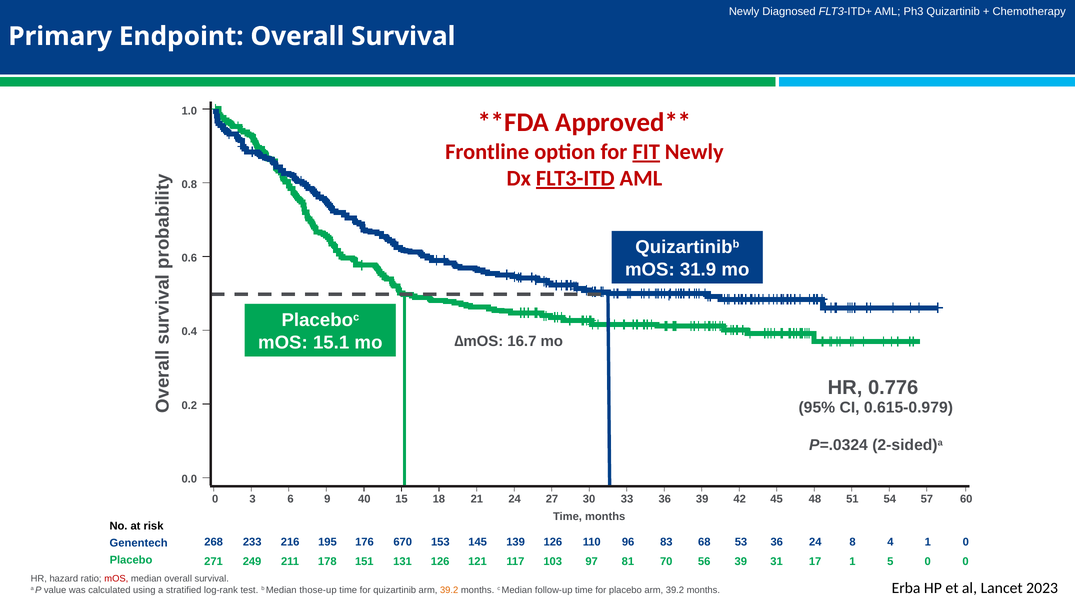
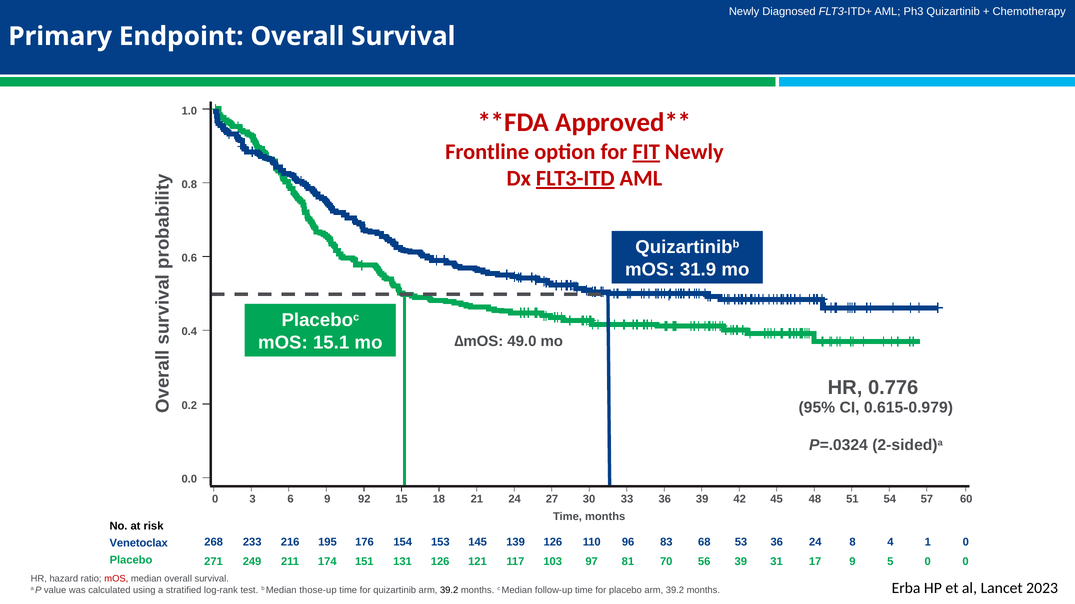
16.7: 16.7 -> 49.0
40: 40 -> 92
670: 670 -> 154
Genentech: Genentech -> Venetoclax
178: 178 -> 174
17 1: 1 -> 9
39.2 at (449, 591) colour: orange -> black
